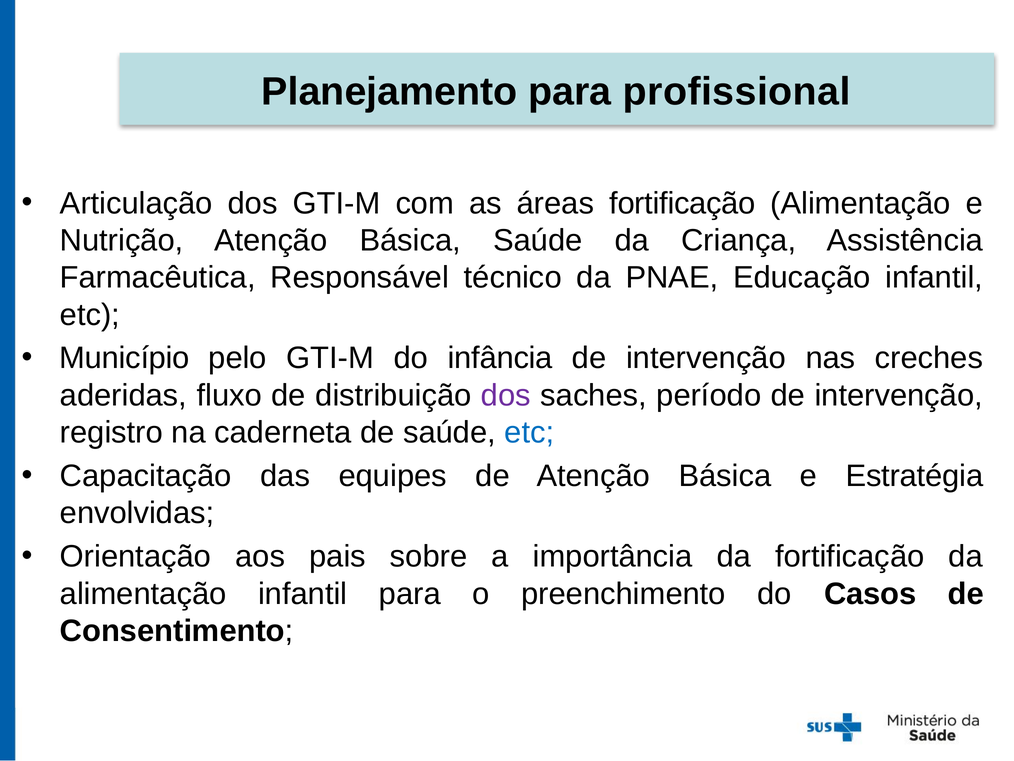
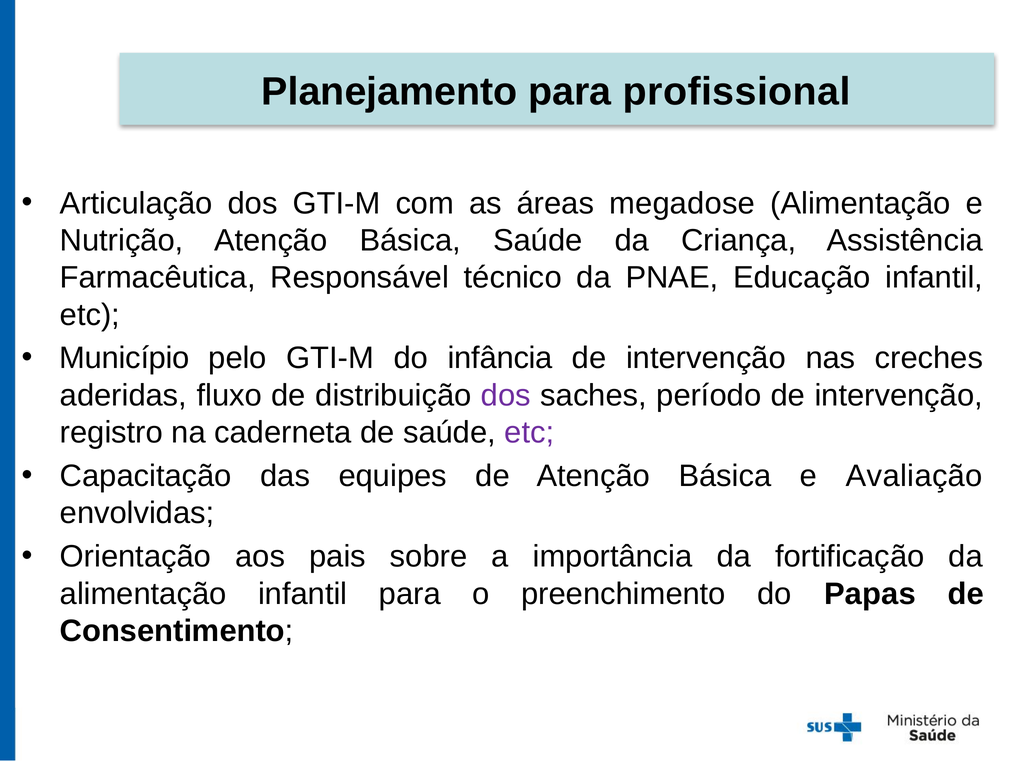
áreas fortificação: fortificação -> megadose
etc at (529, 432) colour: blue -> purple
Estratégia: Estratégia -> Avaliação
Casos: Casos -> Papas
